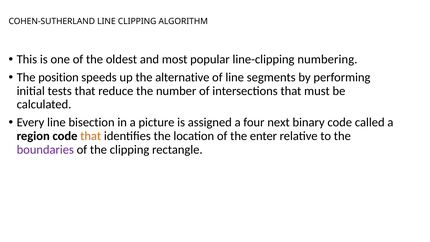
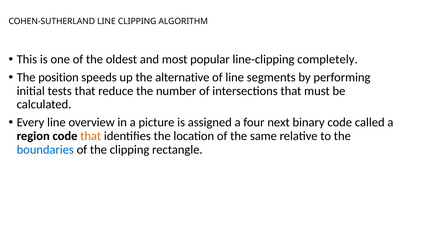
numbering: numbering -> completely
bisection: bisection -> overview
enter: enter -> same
boundaries colour: purple -> blue
